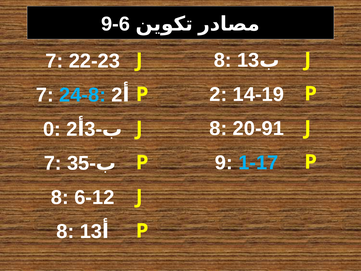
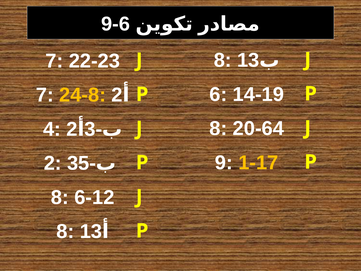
2 at (218, 94): 2 -> 6
24-8 colour: light blue -> yellow
20-91: 20-91 -> 20-64
0: 0 -> 4
1-17 colour: light blue -> yellow
7 at (53, 163): 7 -> 2
